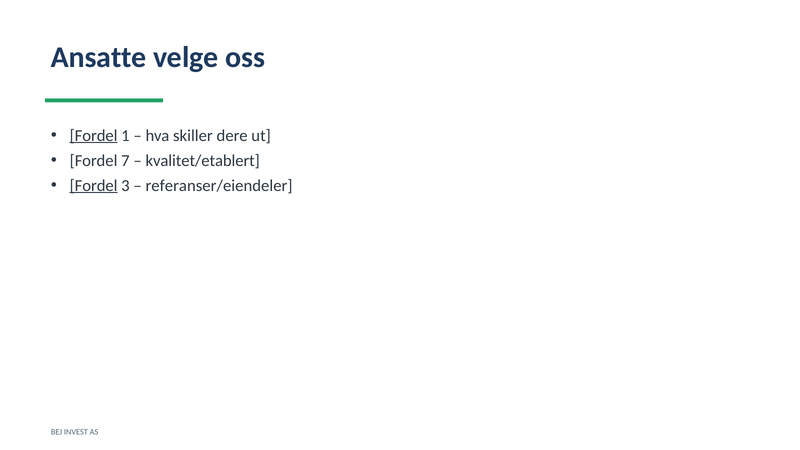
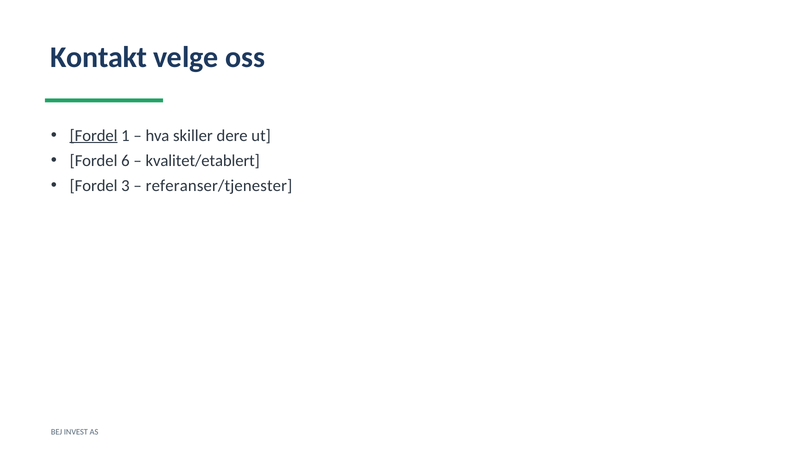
Ansatte: Ansatte -> Kontakt
7: 7 -> 6
Fordel at (94, 186) underline: present -> none
referanser/eiendeler: referanser/eiendeler -> referanser/tjenester
